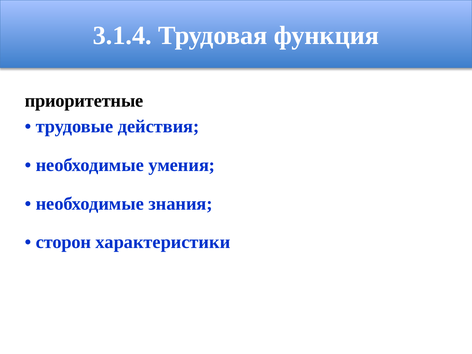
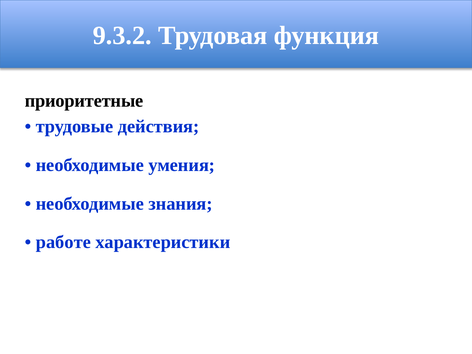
3.1.4: 3.1.4 -> 9.3.2
сторон: сторон -> работе
